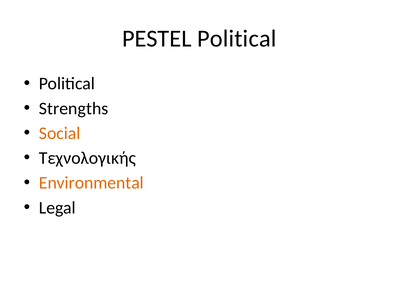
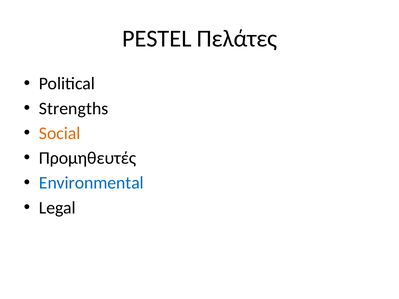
PESTEL Political: Political -> Πελάτες
Τεχνολογικής: Τεχνολογικής -> Προμηθευτές
Environmental colour: orange -> blue
